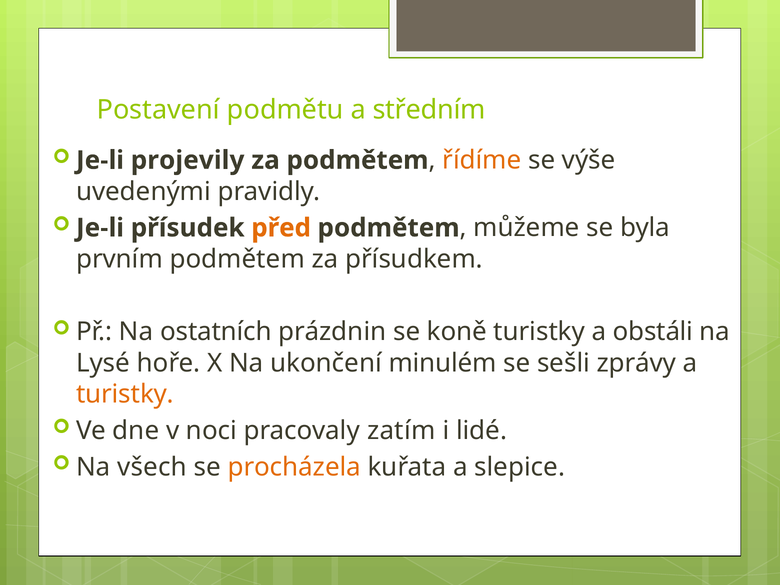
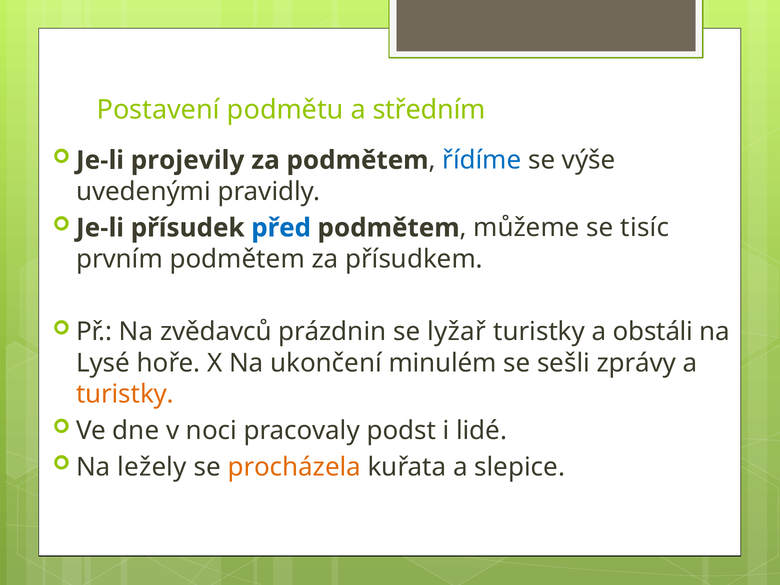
řídíme colour: orange -> blue
před colour: orange -> blue
byla: byla -> tisíc
ostatních: ostatních -> zvědavců
koně: koně -> lyžař
zatím: zatím -> podst
všech: všech -> ležely
